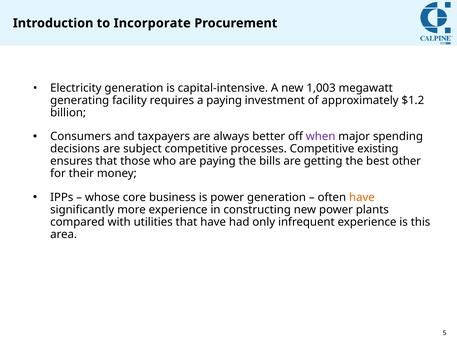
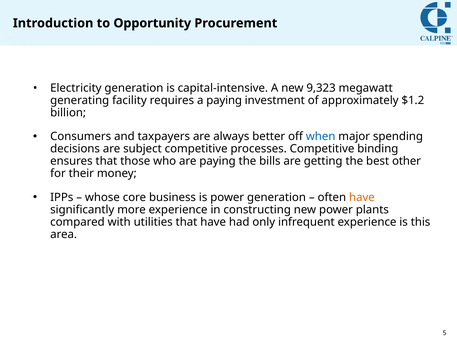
Incorporate: Incorporate -> Opportunity
1,003: 1,003 -> 9,323
when colour: purple -> blue
existing: existing -> binding
